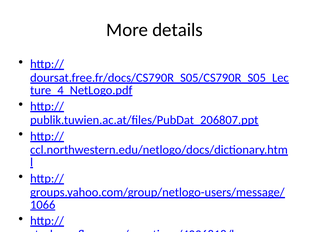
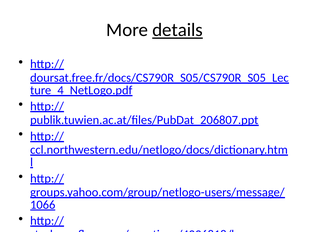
details underline: none -> present
